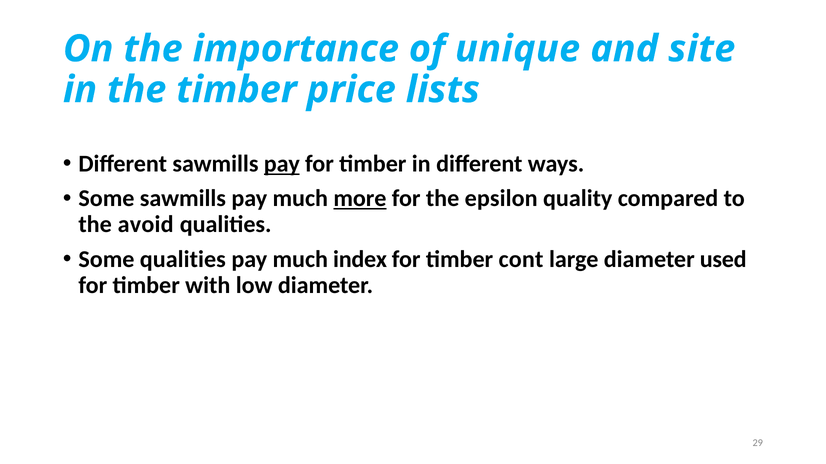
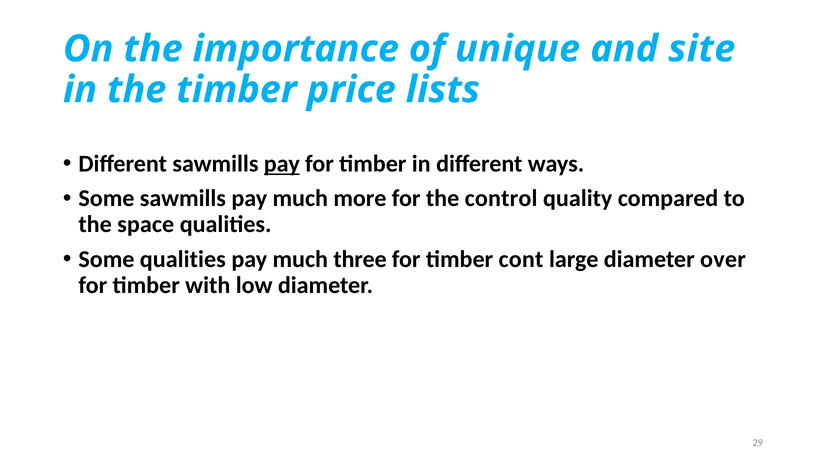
more underline: present -> none
epsilon: epsilon -> control
avoid: avoid -> space
index: index -> three
used: used -> over
